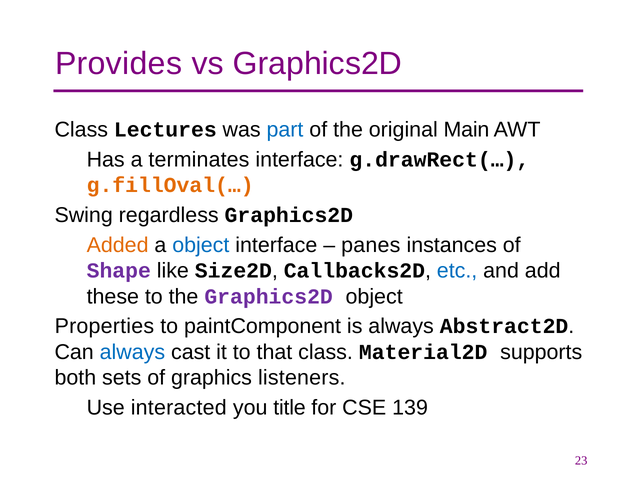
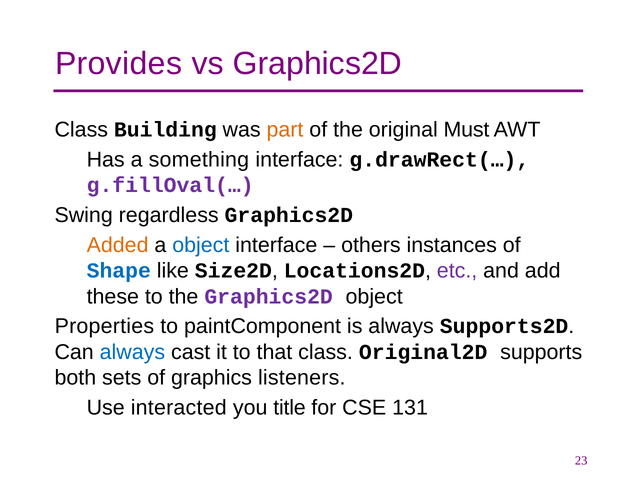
Lectures: Lectures -> Building
part colour: blue -> orange
Main: Main -> Must
terminates: terminates -> something
g.fillOval(… colour: orange -> purple
panes: panes -> others
Shape colour: purple -> blue
Callbacks2D: Callbacks2D -> Locations2D
etc colour: blue -> purple
Abstract2D: Abstract2D -> Supports2D
Material2D: Material2D -> Original2D
139: 139 -> 131
